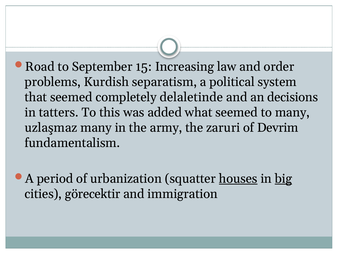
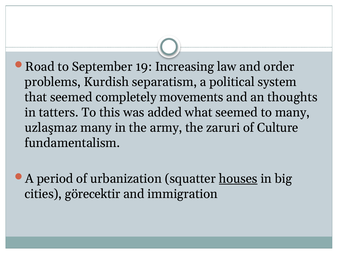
15: 15 -> 19
delaletinde: delaletinde -> movements
decisions: decisions -> thoughts
Devrim: Devrim -> Culture
big underline: present -> none
